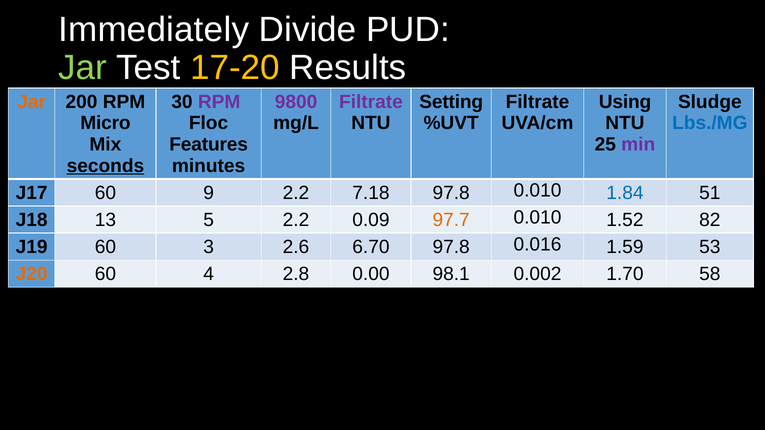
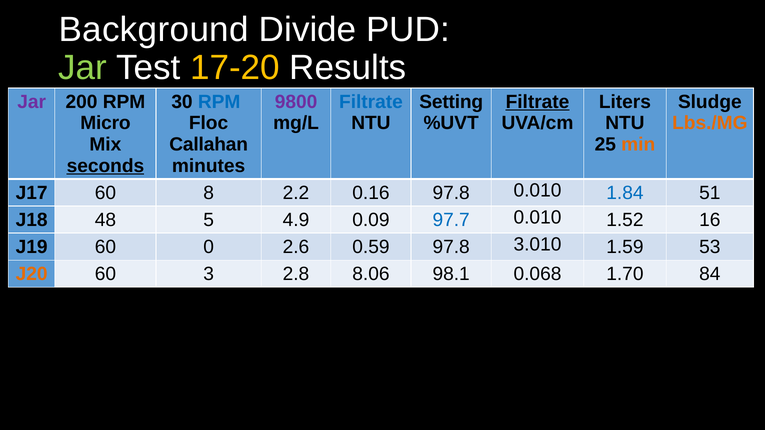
Immediately: Immediately -> Background
Jar at (32, 102) colour: orange -> purple
RPM at (219, 102) colour: purple -> blue
Filtrate at (371, 102) colour: purple -> blue
Filtrate at (537, 102) underline: none -> present
Using: Using -> Liters
Lbs./MG colour: blue -> orange
Features: Features -> Callahan
min colour: purple -> orange
9: 9 -> 8
7.18: 7.18 -> 0.16
13: 13 -> 48
5 2.2: 2.2 -> 4.9
97.7 colour: orange -> blue
82: 82 -> 16
3: 3 -> 0
6.70: 6.70 -> 0.59
0.016: 0.016 -> 3.010
4: 4 -> 3
0.00: 0.00 -> 8.06
0.002: 0.002 -> 0.068
58: 58 -> 84
